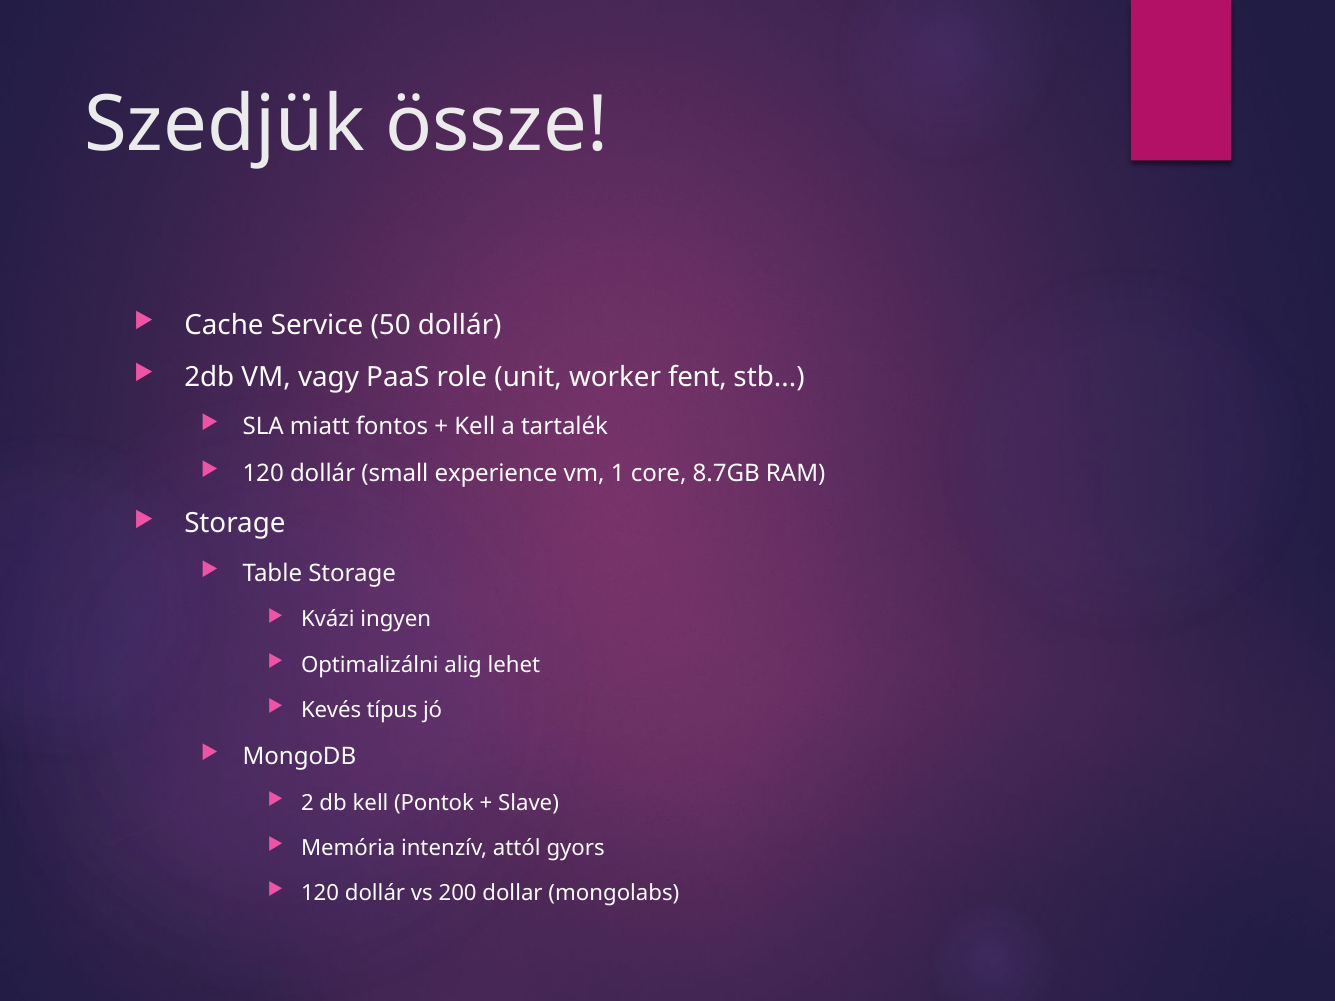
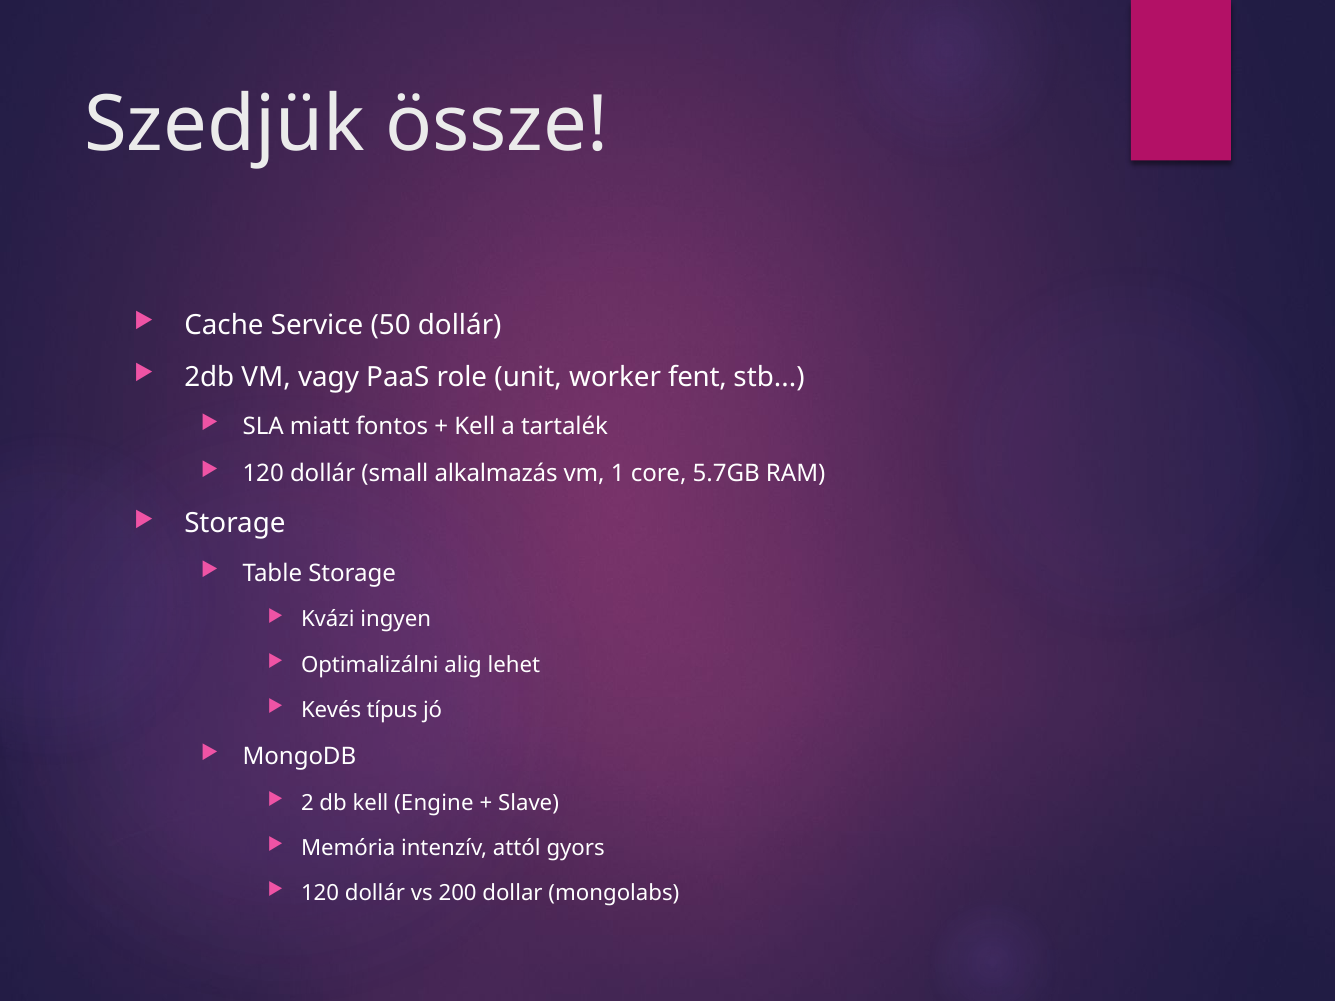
experience: experience -> alkalmazás
8.7GB: 8.7GB -> 5.7GB
Pontok: Pontok -> Engine
